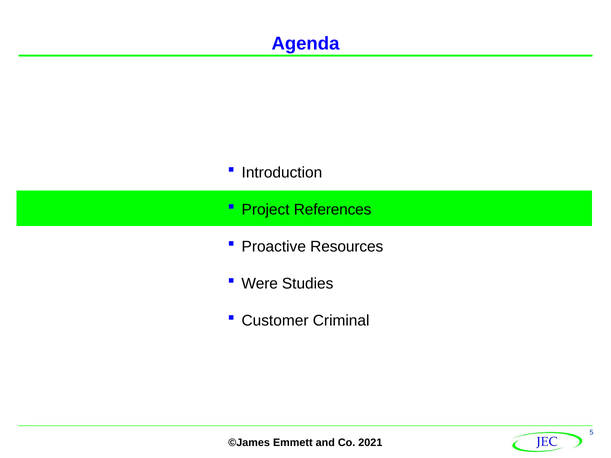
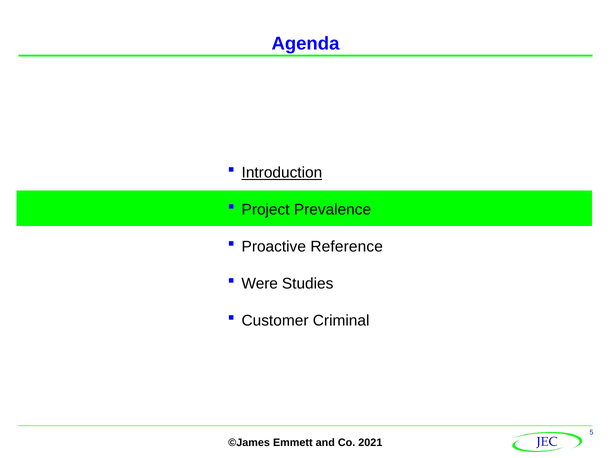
Introduction underline: none -> present
References: References -> Prevalence
Resources: Resources -> Reference
